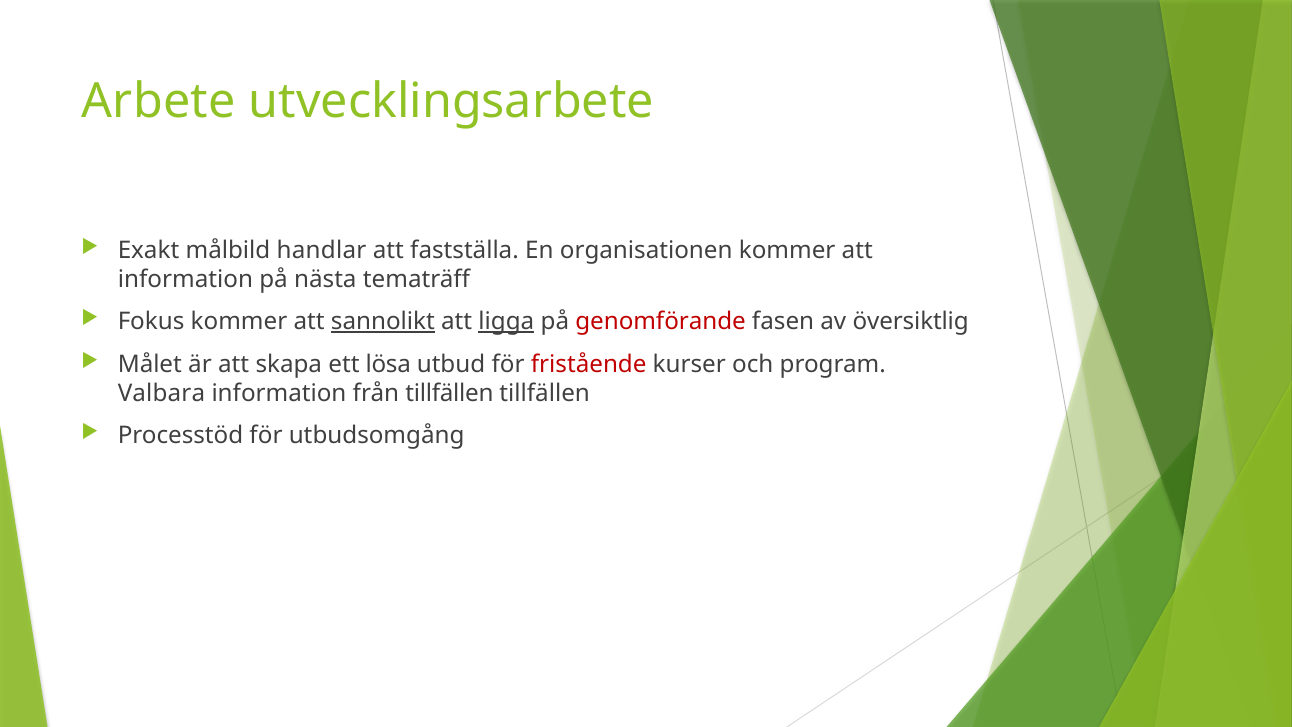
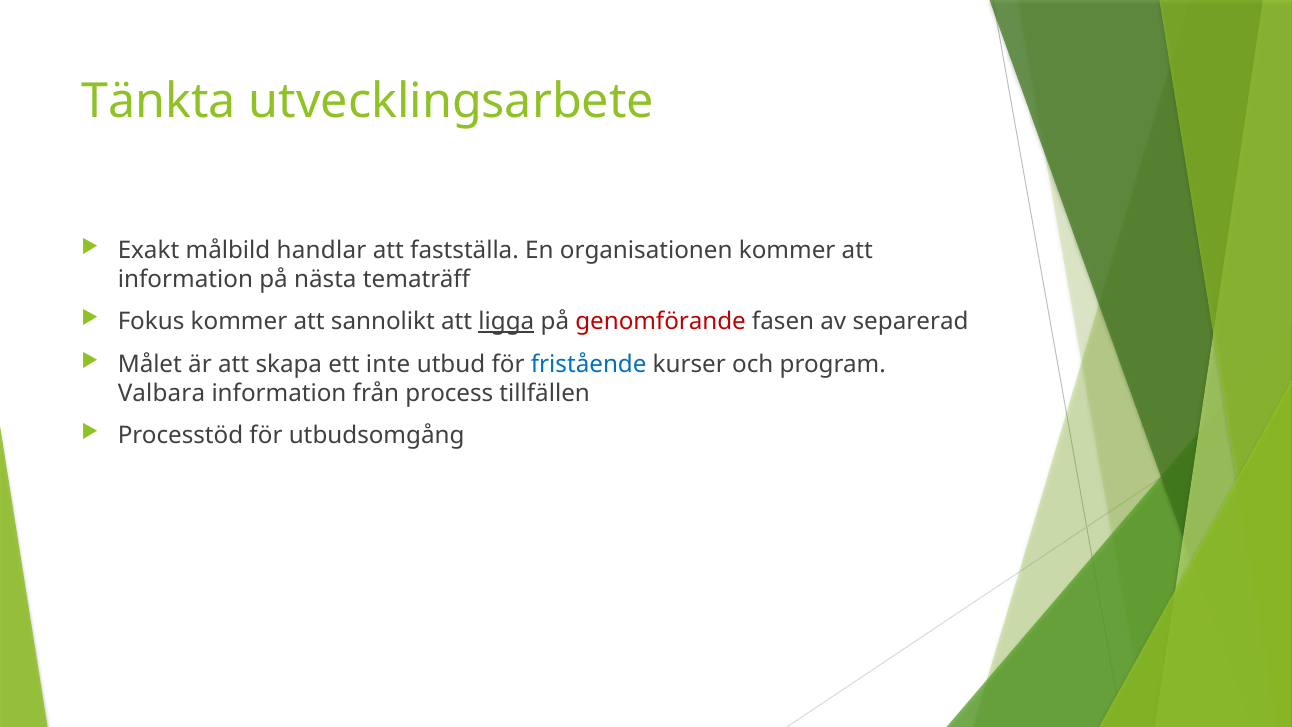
Arbete: Arbete -> Tänkta
sannolikt underline: present -> none
översiktlig: översiktlig -> separerad
lösa: lösa -> inte
fristående colour: red -> blue
från tillfällen: tillfällen -> process
